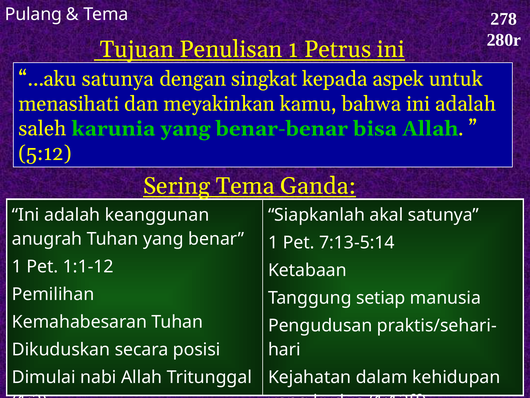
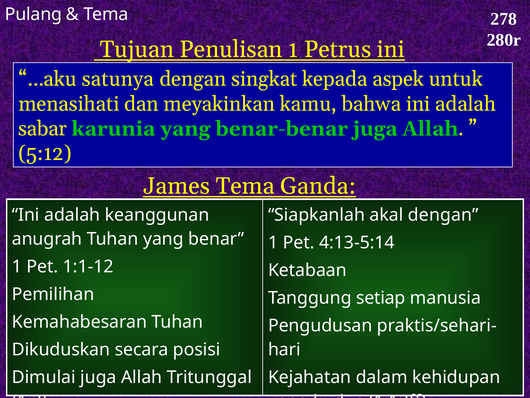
saleh: saleh -> sabar
benar-benar bisa: bisa -> juga
Sering: Sering -> James
akal satunya: satunya -> dengan
7:13-5:14: 7:13-5:14 -> 4:13-5:14
Dimulai nabi: nabi -> juga
